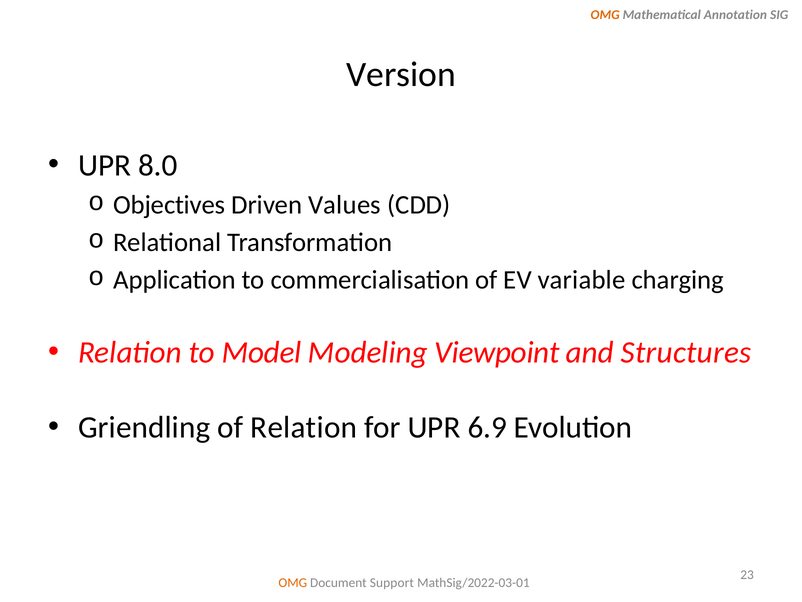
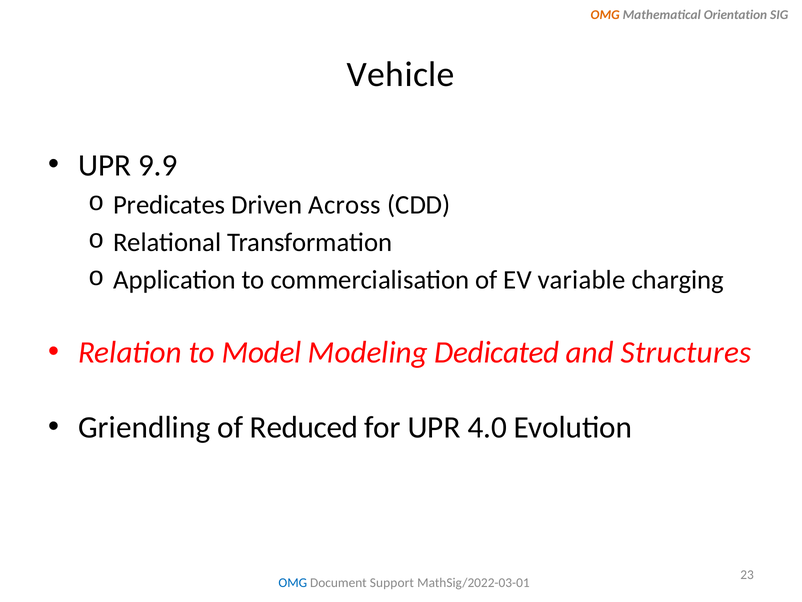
Annotation: Annotation -> Orientation
Version: Version -> Vehicle
8.0: 8.0 -> 9.9
Objectives: Objectives -> Predicates
Values: Values -> Across
Viewpoint: Viewpoint -> Dedicated
of Relation: Relation -> Reduced
6.9: 6.9 -> 4.0
OMG at (293, 582) colour: orange -> blue
